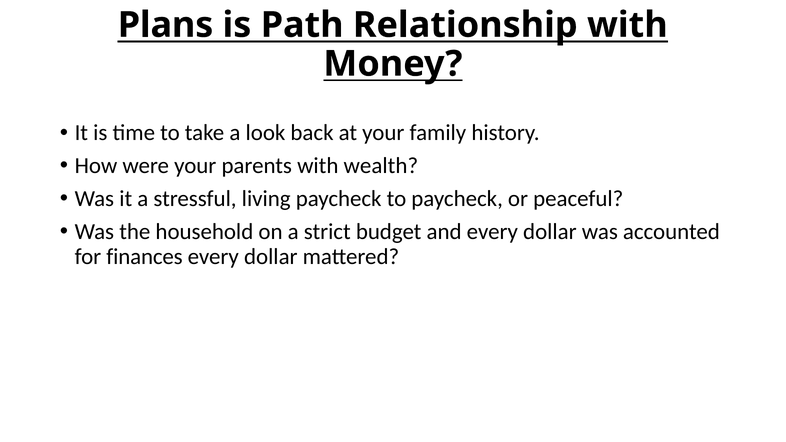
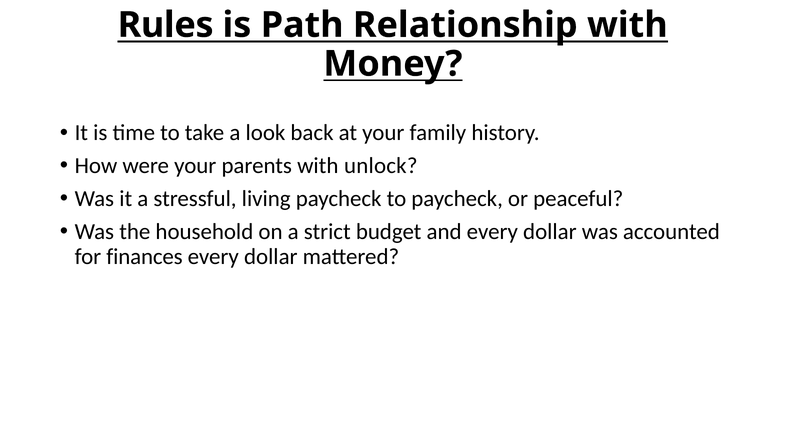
Plans: Plans -> Rules
wealth: wealth -> unlock
